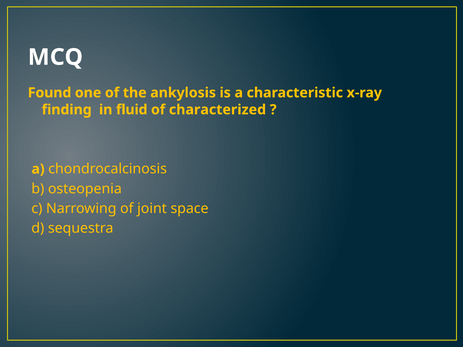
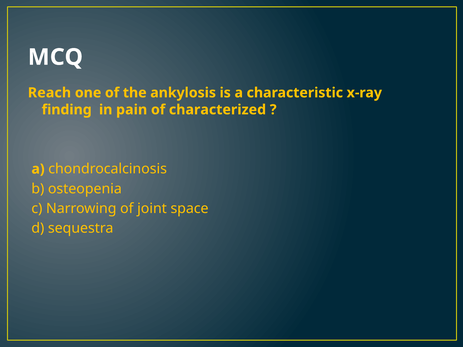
Found: Found -> Reach
fluid: fluid -> pain
